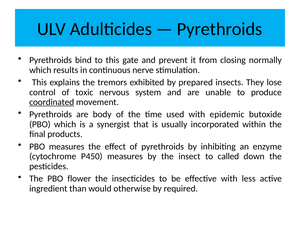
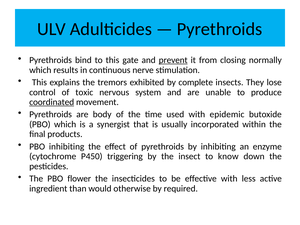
prevent underline: none -> present
prepared: prepared -> complete
PBO measures: measures -> inhibiting
P450 measures: measures -> triggering
called: called -> know
